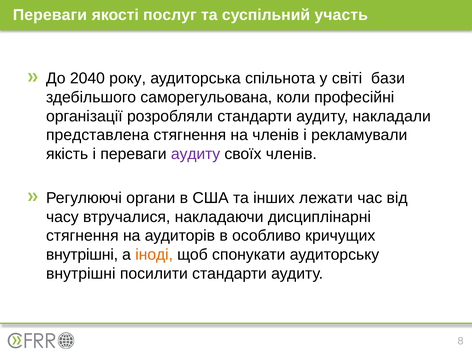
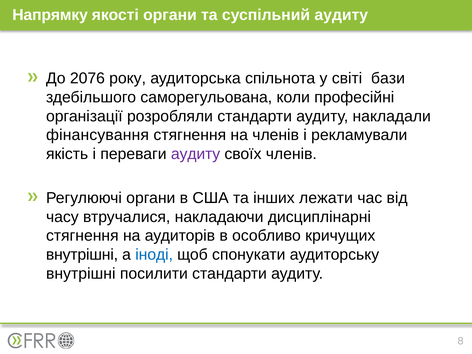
Переваги at (50, 15): Переваги -> Напрямку
якості послуг: послуг -> органи
суспільний участь: участь -> аудиту
2040: 2040 -> 2076
представлена: представлена -> фінансування
іноді colour: orange -> blue
